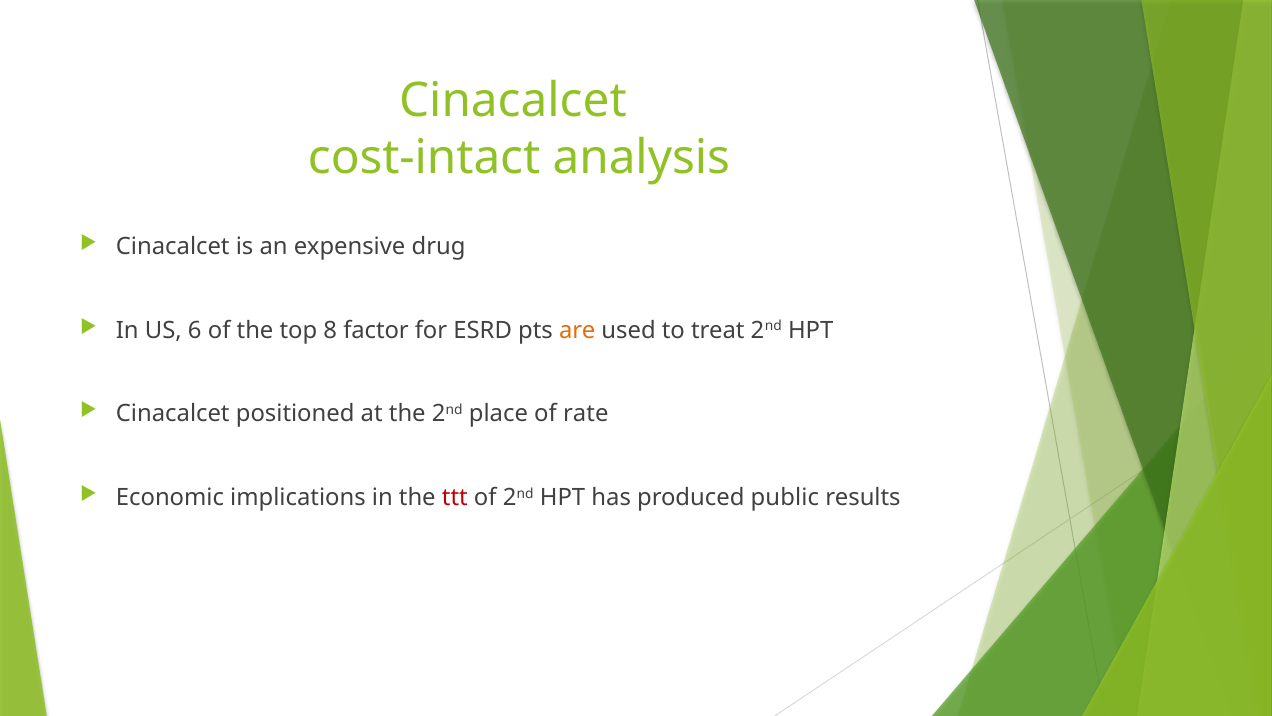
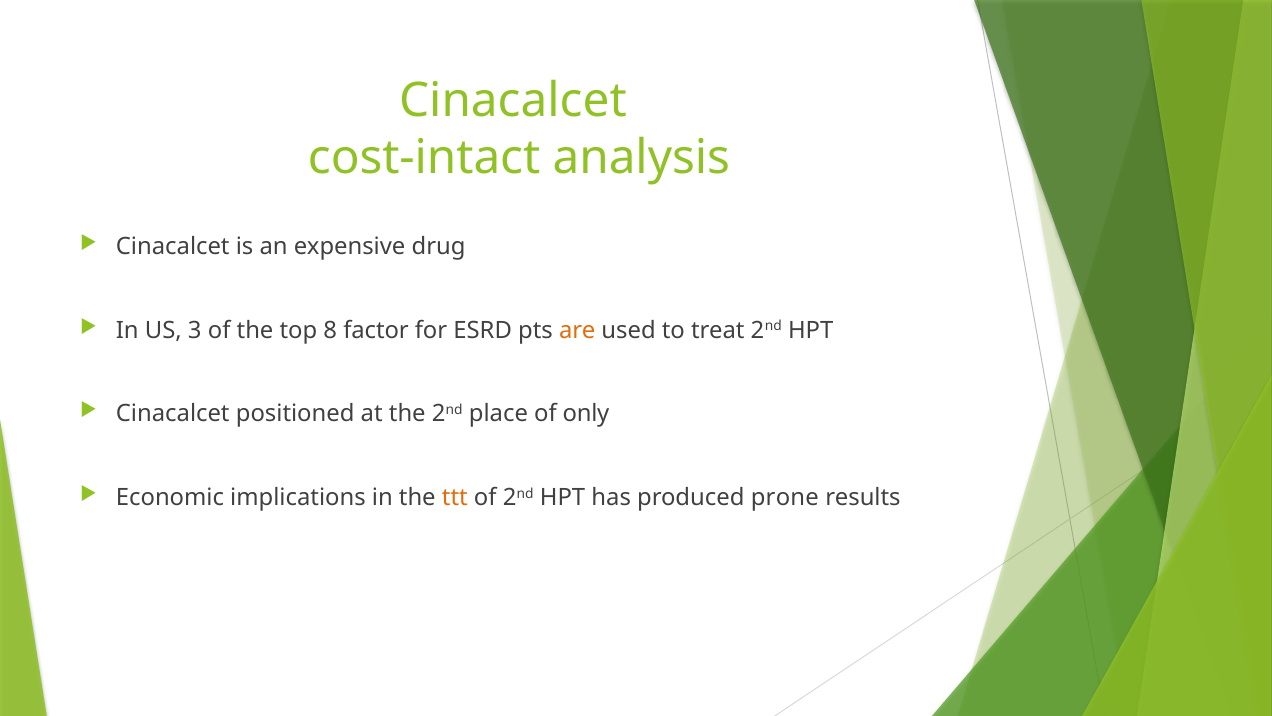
6: 6 -> 3
rate: rate -> only
ttt colour: red -> orange
public: public -> prone
